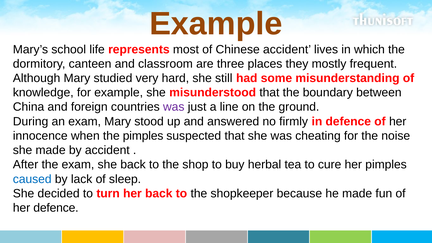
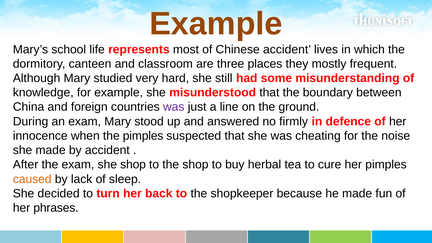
she back: back -> shop
caused colour: blue -> orange
her defence: defence -> phrases
